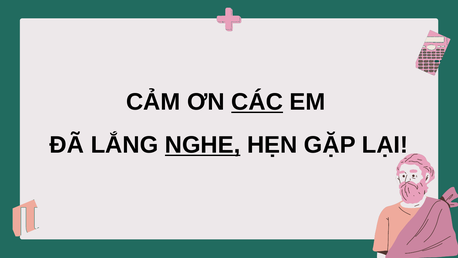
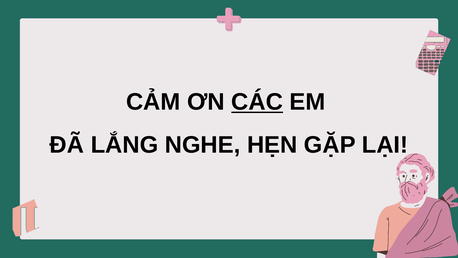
NGHE underline: present -> none
